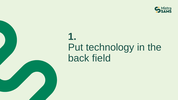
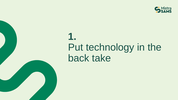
field: field -> take
